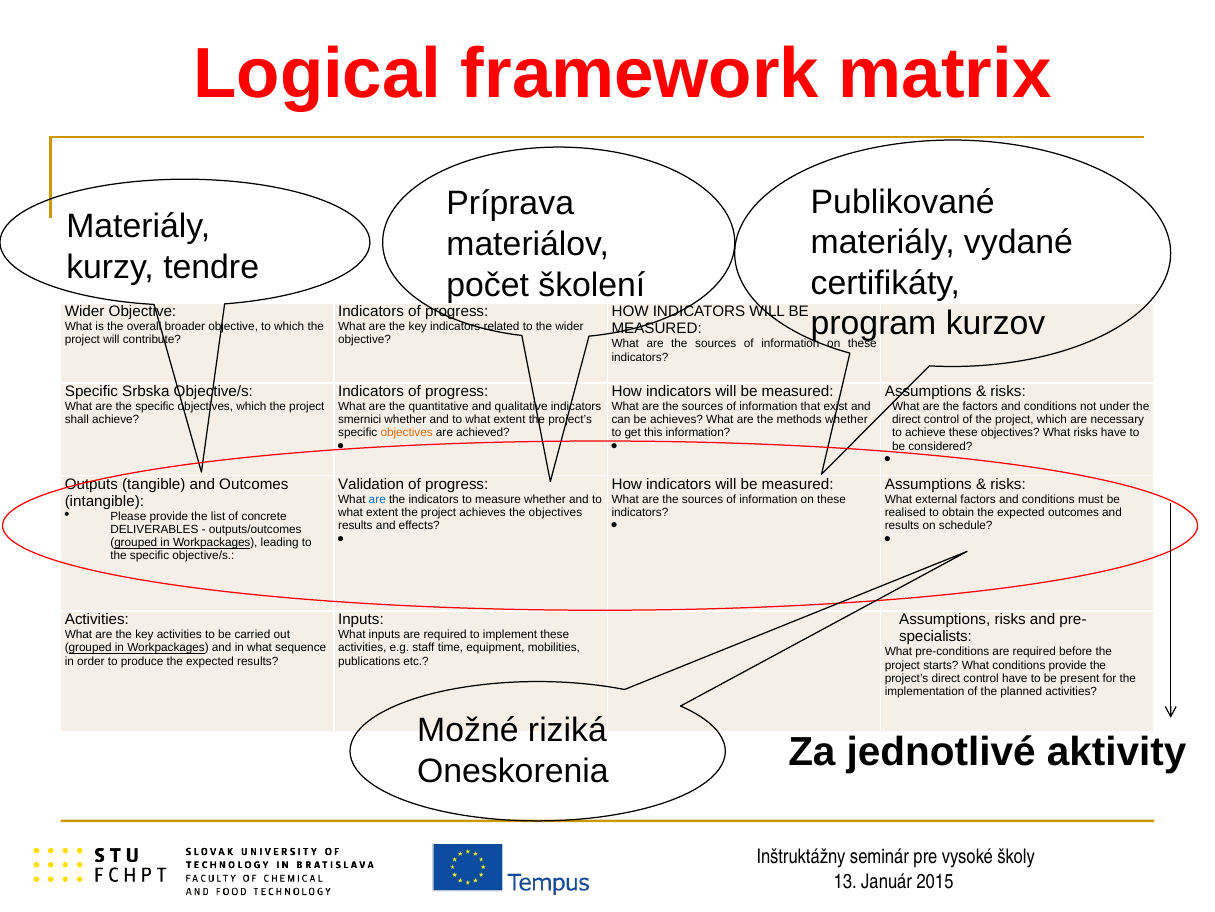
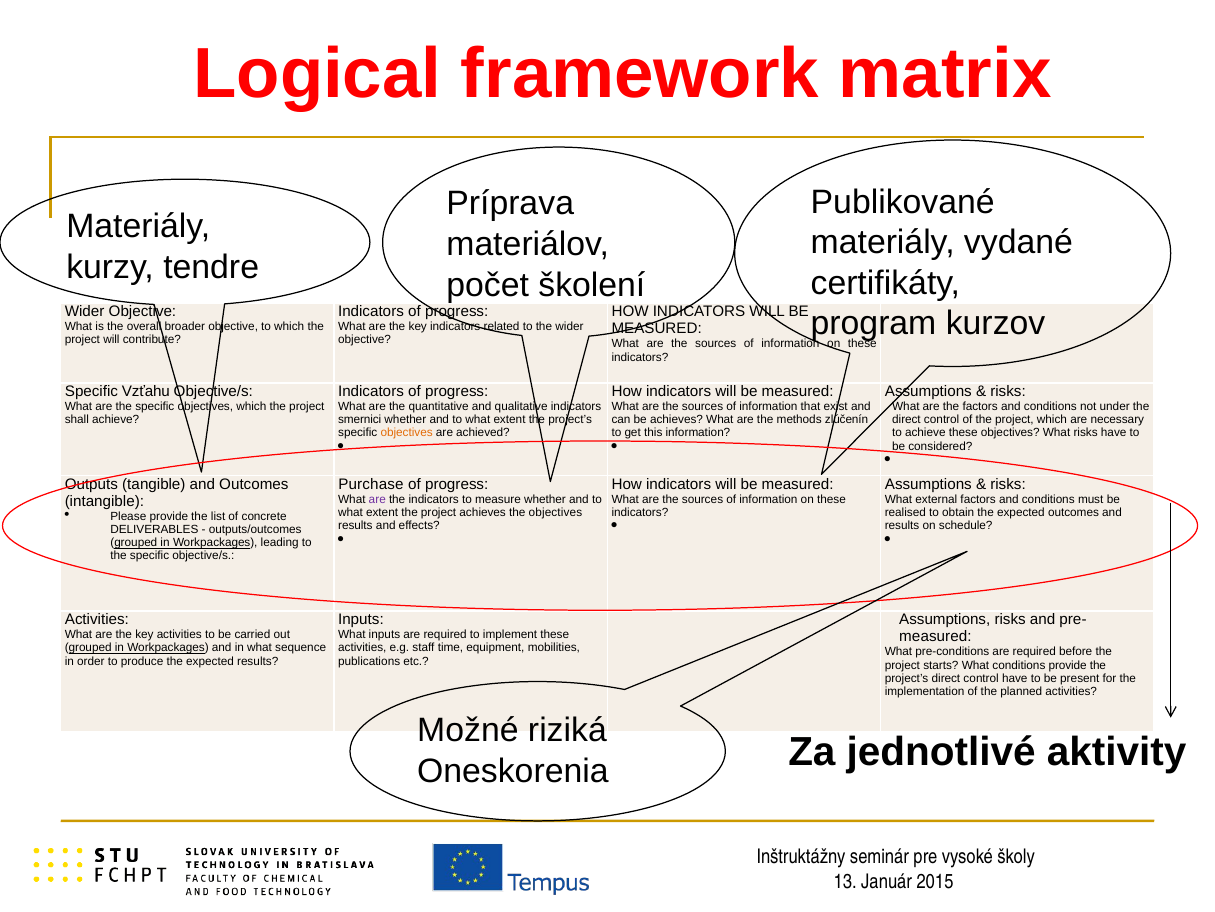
Srbska: Srbska -> Vzťahu
methods whether: whether -> zlúčenín
Validation: Validation -> Purchase
are at (377, 499) colour: blue -> purple
specialists at (936, 636): specialists -> measured
